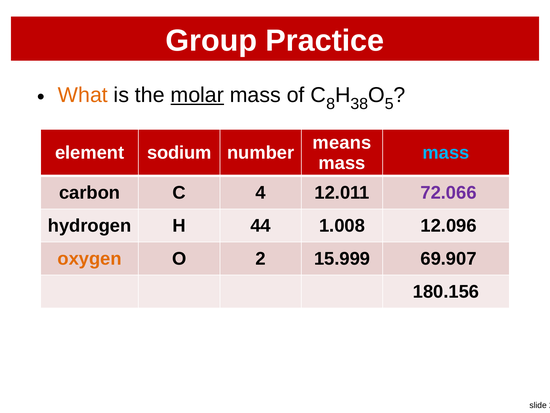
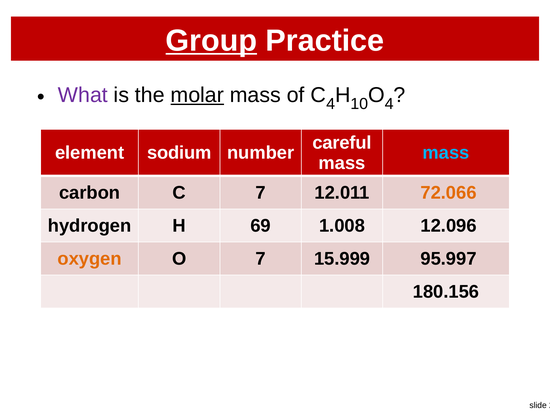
Group underline: none -> present
What colour: orange -> purple
C 8: 8 -> 4
38: 38 -> 10
O 5: 5 -> 4
means: means -> careful
C 4: 4 -> 7
72.066 colour: purple -> orange
44: 44 -> 69
O 2: 2 -> 7
69.907: 69.907 -> 95.997
